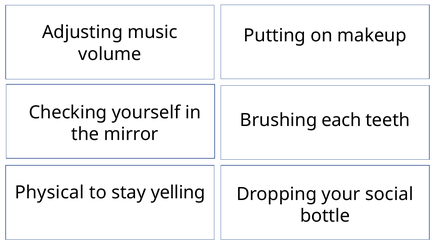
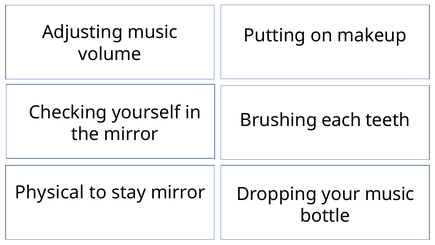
stay yelling: yelling -> mirror
your social: social -> music
